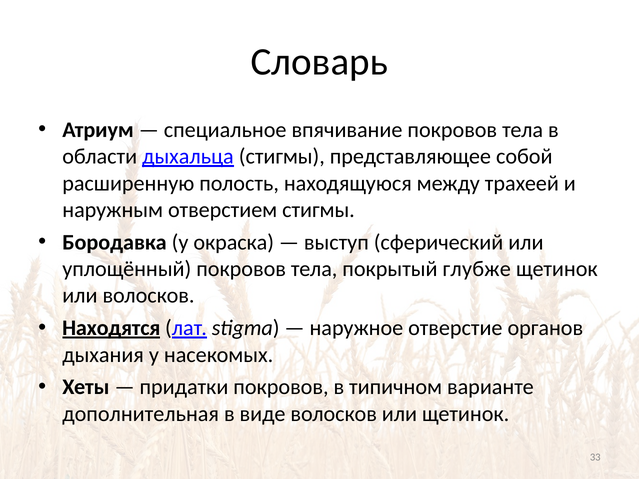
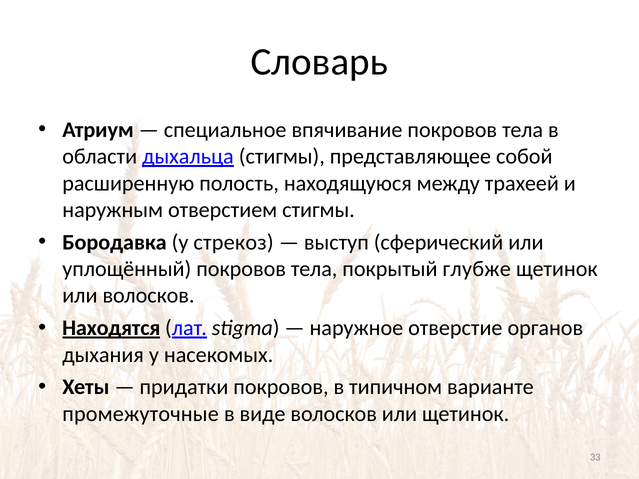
окраска: окраска -> стрекоз
дополнительная: дополнительная -> промежуточные
